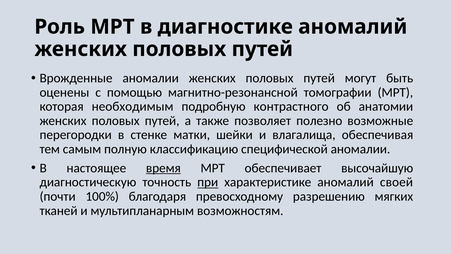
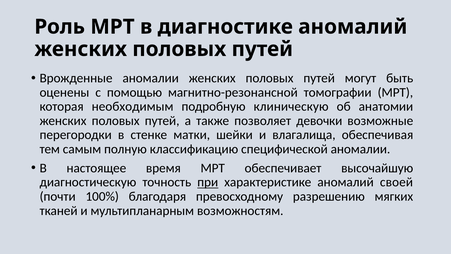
контрастного: контрастного -> клиническую
полезно: полезно -> девочки
время underline: present -> none
